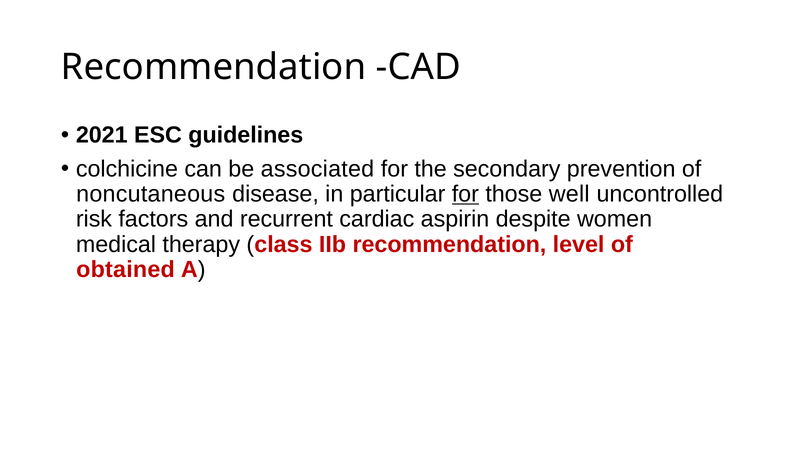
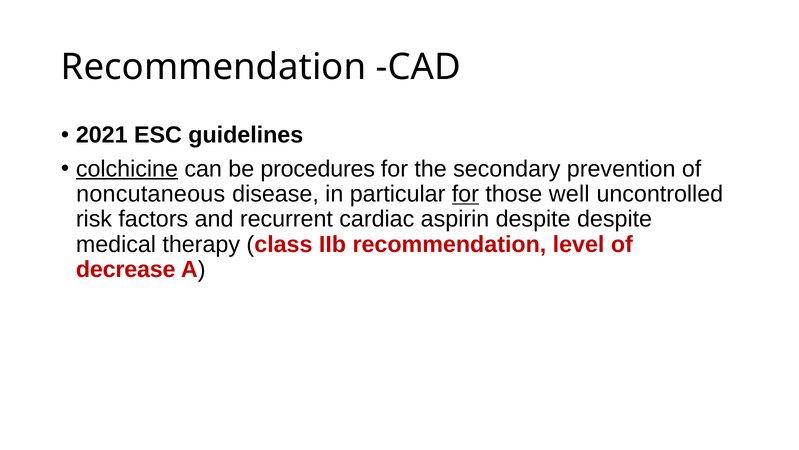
colchicine underline: none -> present
associated: associated -> procedures
despite women: women -> despite
obtained: obtained -> decrease
